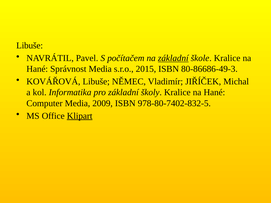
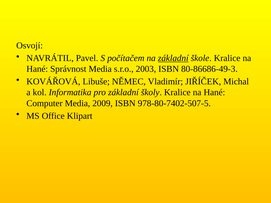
Libuše at (30, 46): Libuše -> Osvojí
2015: 2015 -> 2003
978-80-7402-832-5: 978-80-7402-832-5 -> 978-80-7402-507-5
Klipart underline: present -> none
